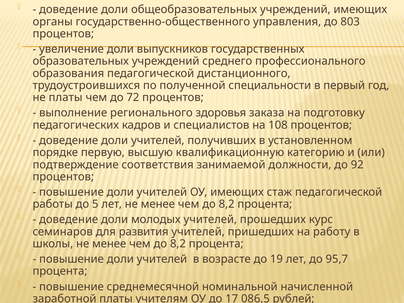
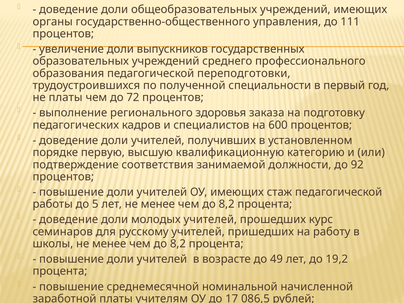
803: 803 -> 111
дистанционного: дистанционного -> переподготовки
108: 108 -> 600
развития: развития -> русскому
19: 19 -> 49
95,7: 95,7 -> 19,2
